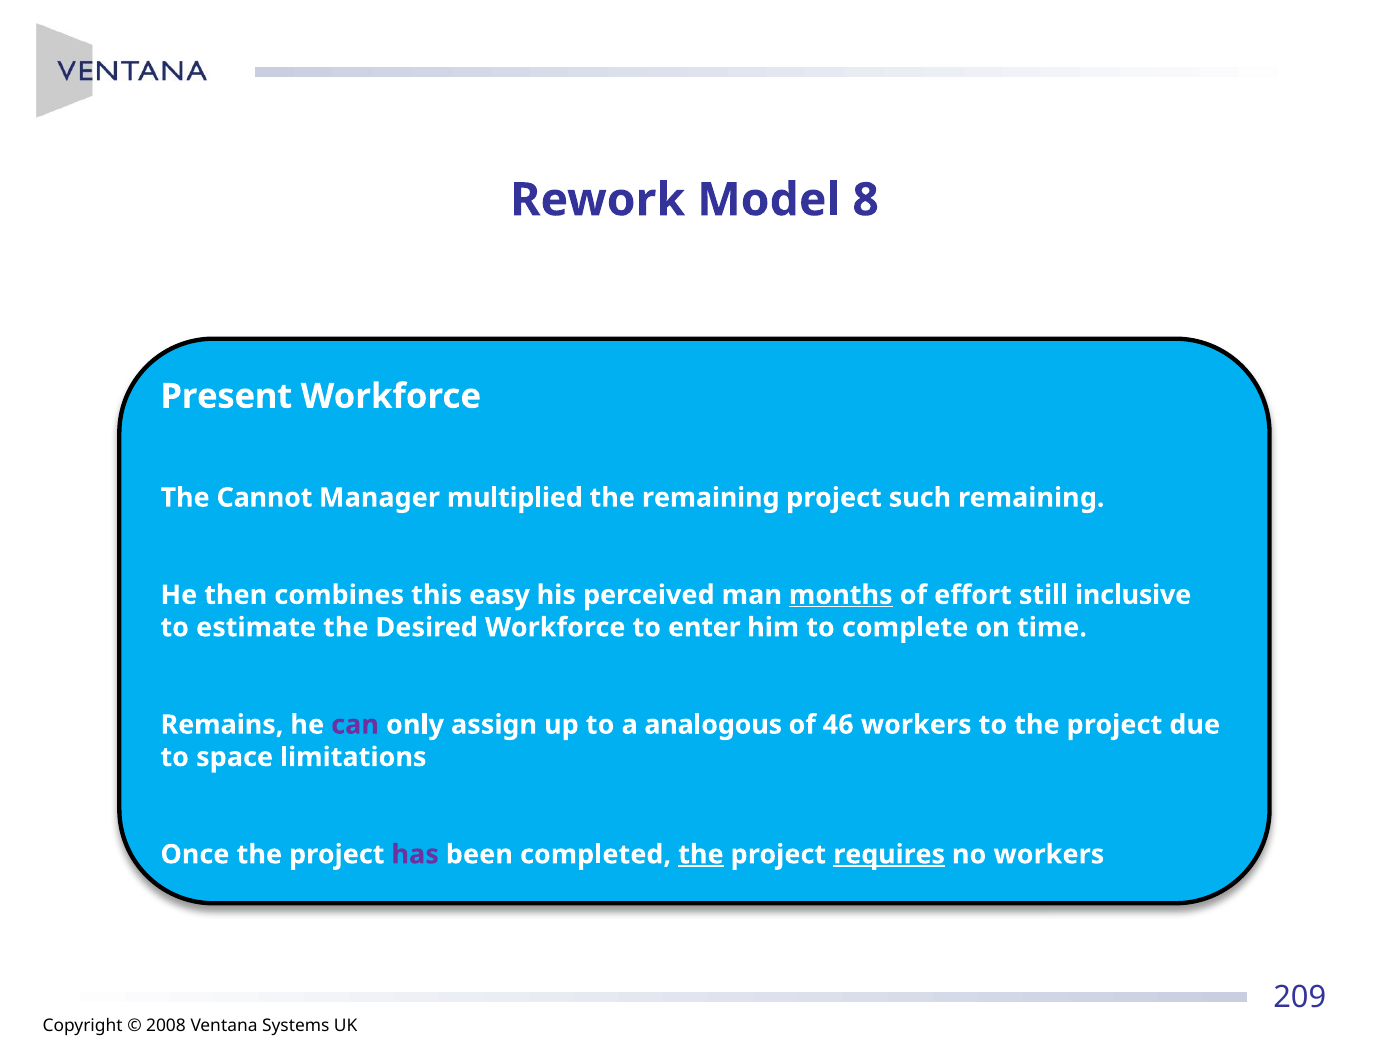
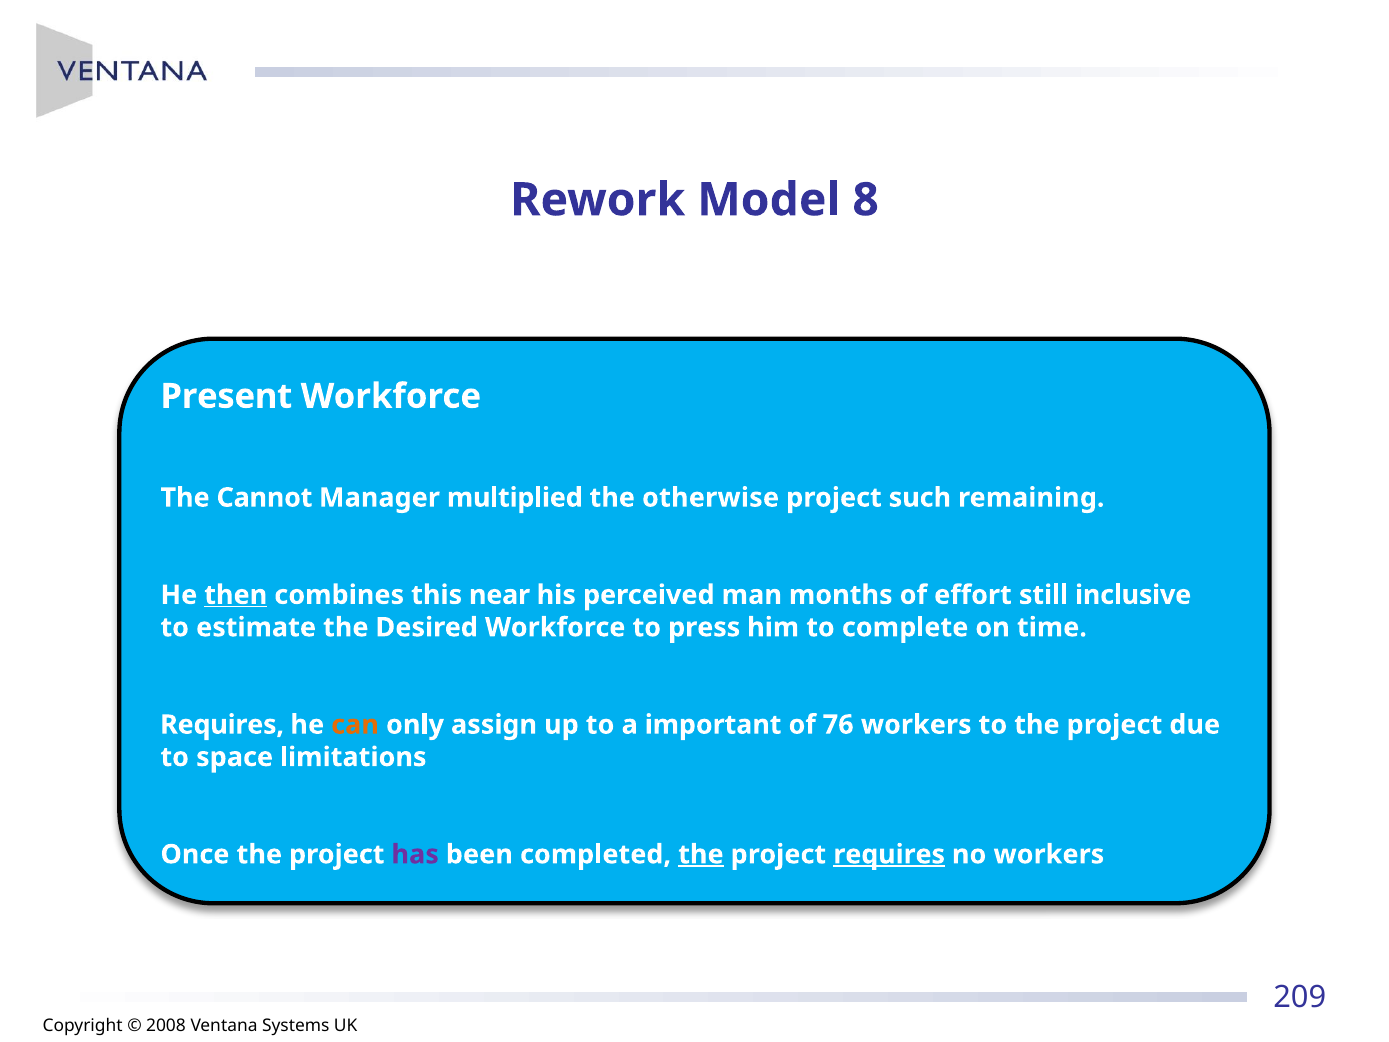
the remaining: remaining -> otherwise
then underline: none -> present
easy: easy -> near
months underline: present -> none
enter: enter -> press
Remains at (222, 725): Remains -> Requires
can colour: purple -> orange
analogous: analogous -> important
46: 46 -> 76
